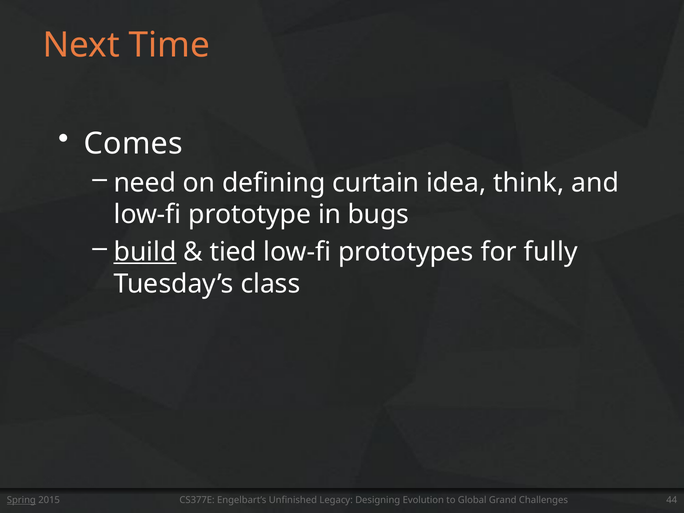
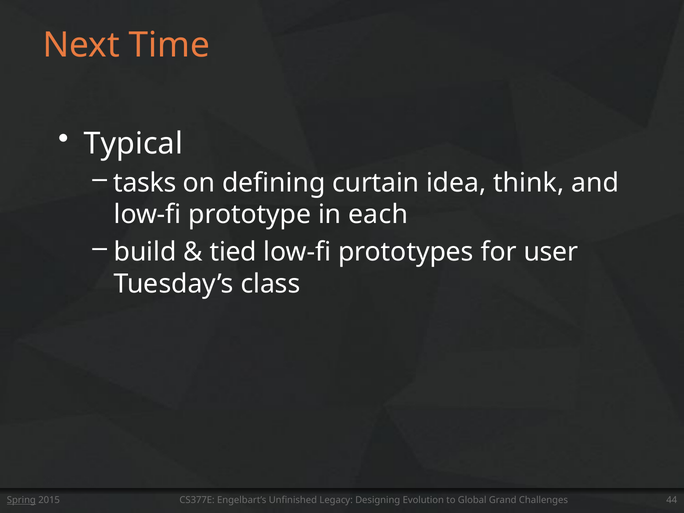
Comes: Comes -> Typical
need: need -> tasks
bugs: bugs -> each
build underline: present -> none
fully: fully -> user
